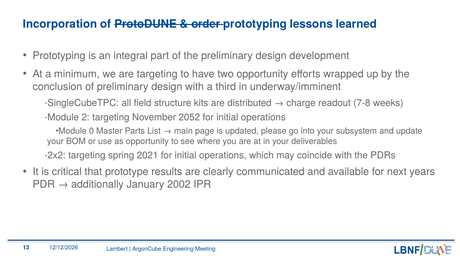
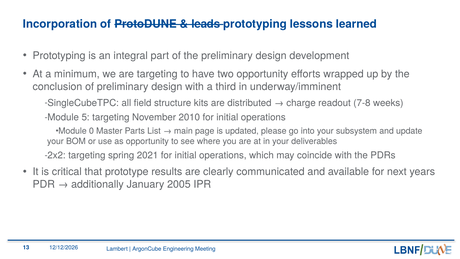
order: order -> leads
2: 2 -> 5
2052: 2052 -> 2010
2002: 2002 -> 2005
